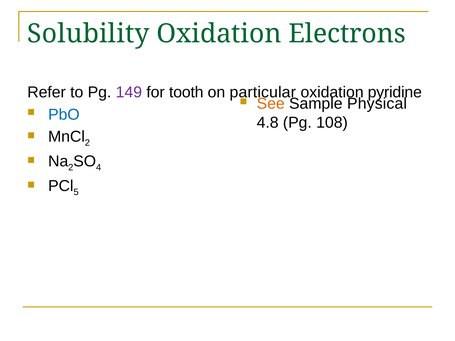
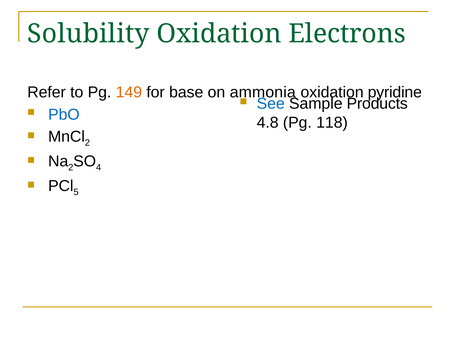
149 colour: purple -> orange
tooth: tooth -> base
particular: particular -> ammonia
See colour: orange -> blue
Physical: Physical -> Products
108: 108 -> 118
